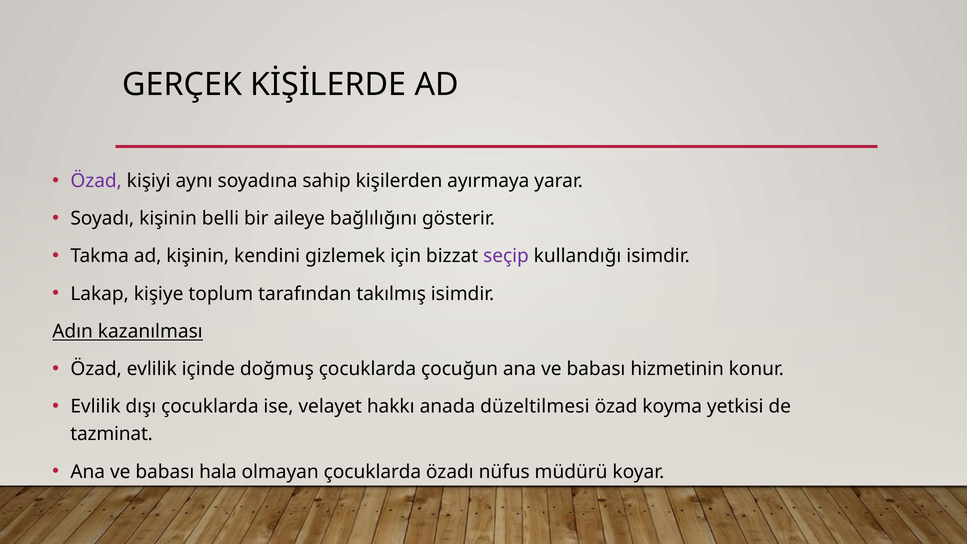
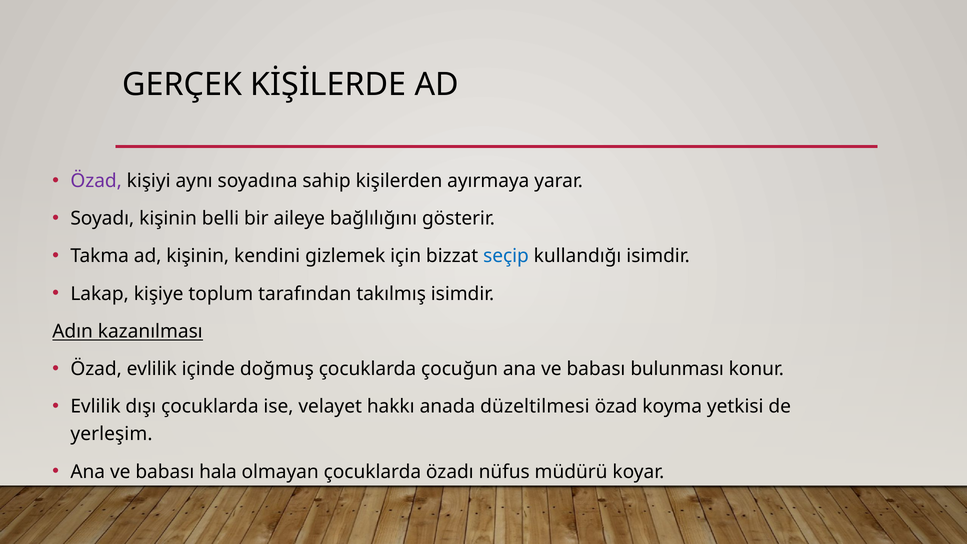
seçip colour: purple -> blue
hizmetinin: hizmetinin -> bulunması
tazminat: tazminat -> yerleşim
